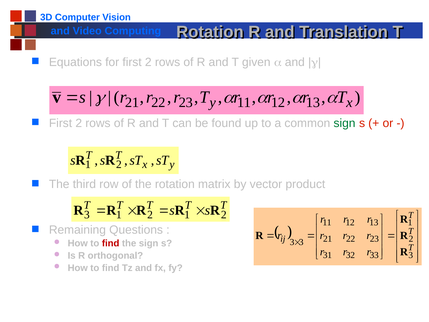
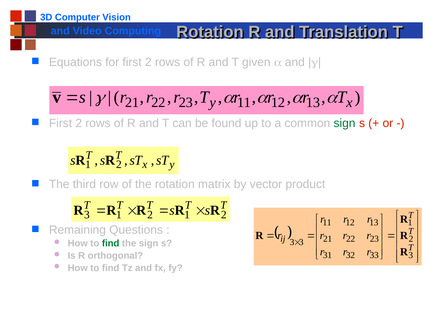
find at (111, 243) colour: red -> green
